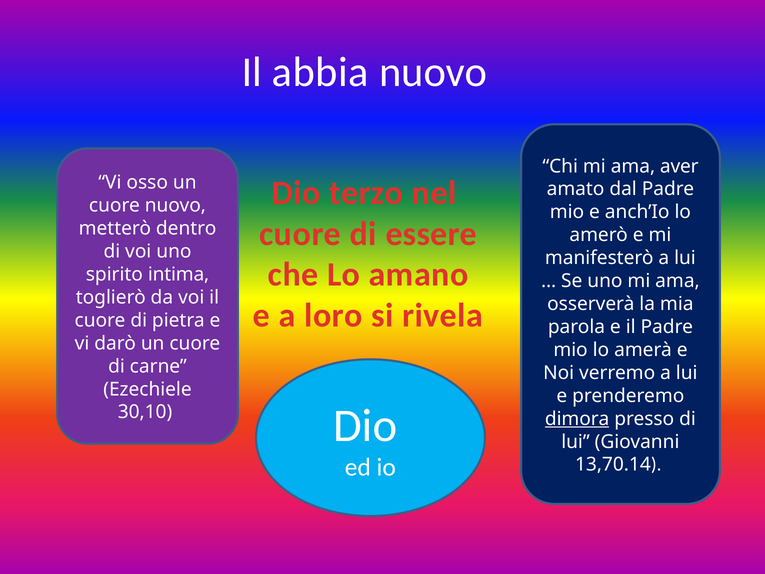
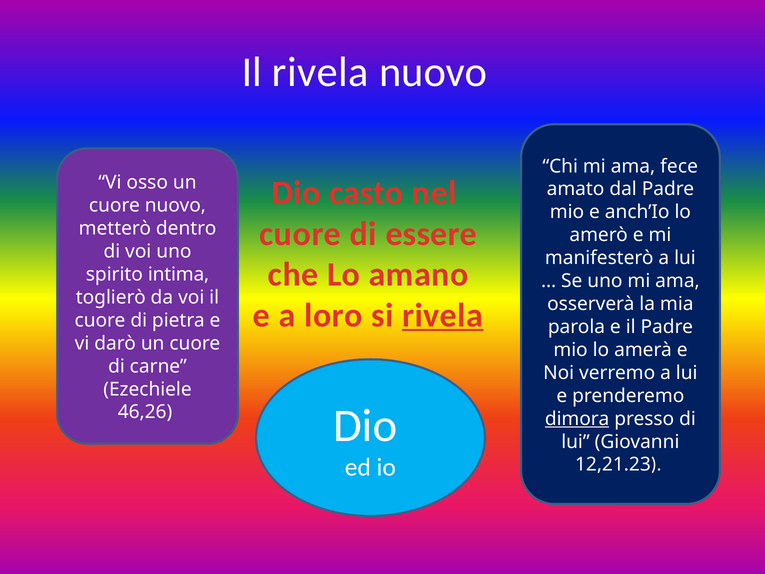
Il abbia: abbia -> rivela
aver: aver -> fece
terzo: terzo -> casto
rivela at (443, 315) underline: none -> present
30,10: 30,10 -> 46,26
13,70.14: 13,70.14 -> 12,21.23
